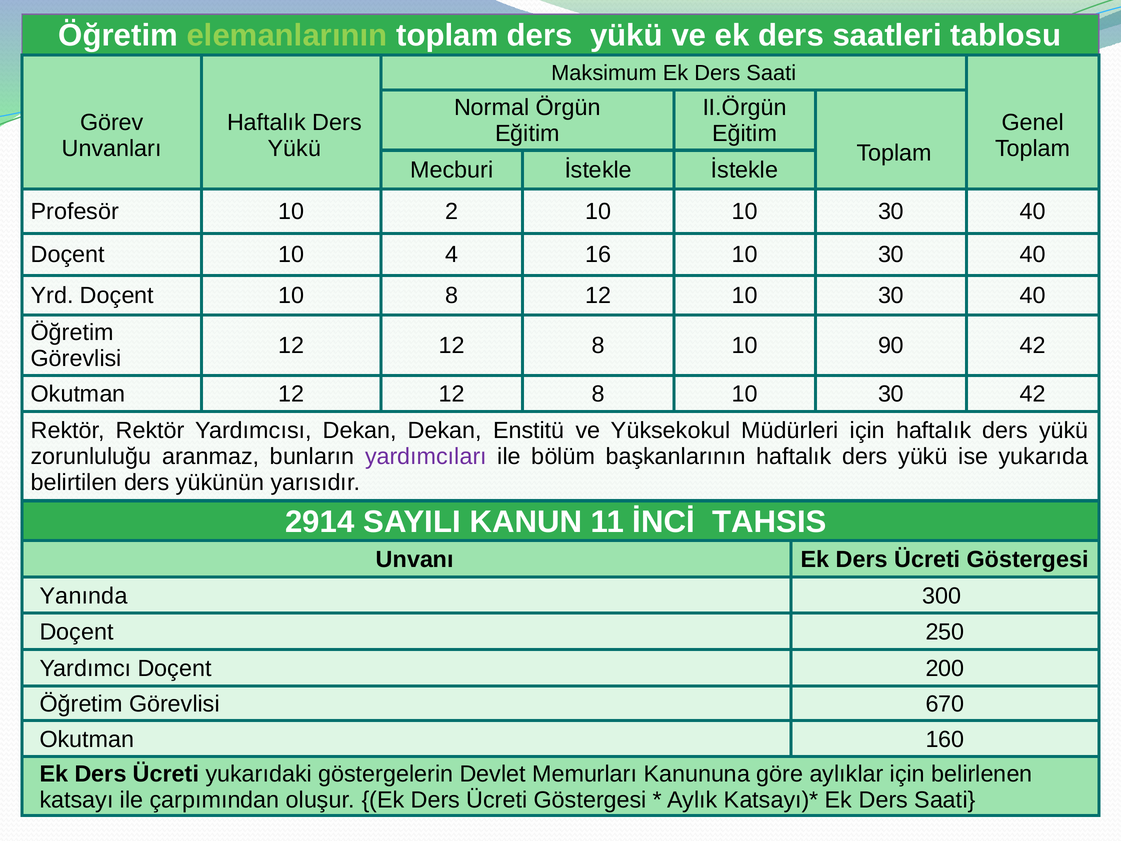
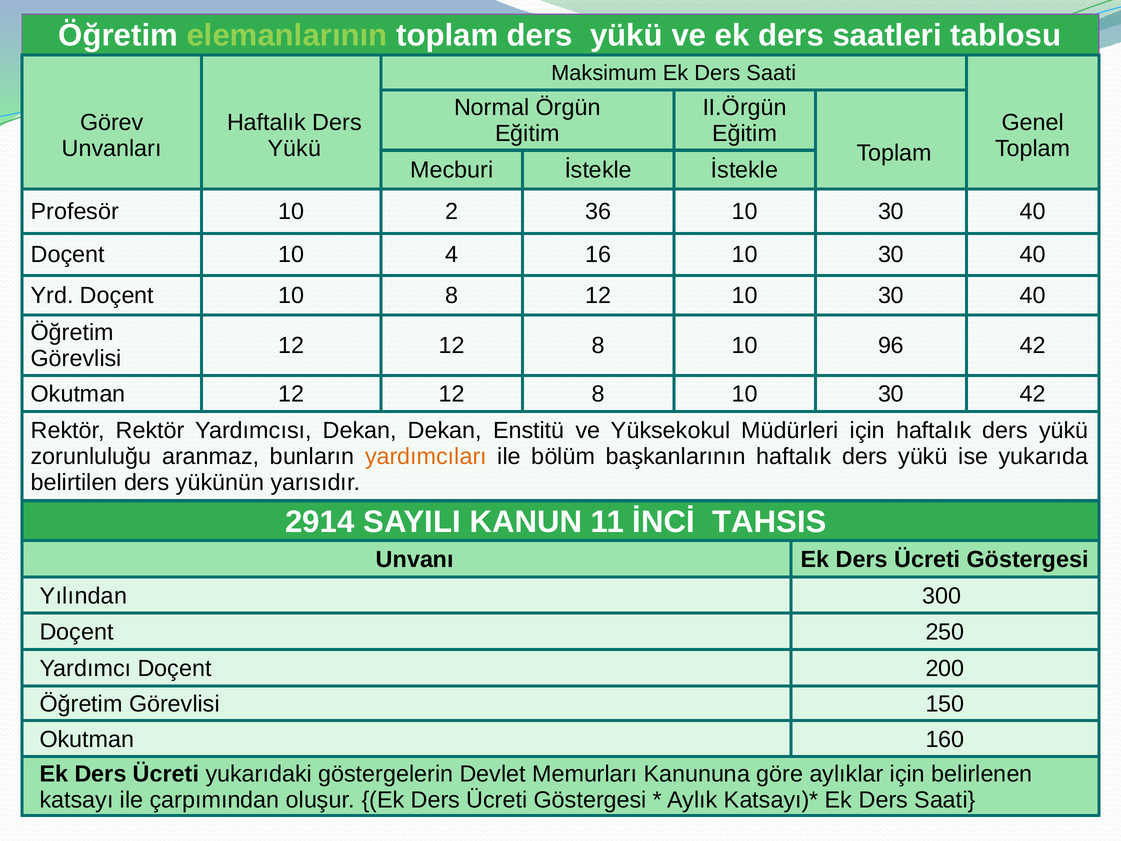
2 10: 10 -> 36
90: 90 -> 96
yardımcıları colour: purple -> orange
Yanında: Yanında -> Yılından
670: 670 -> 150
